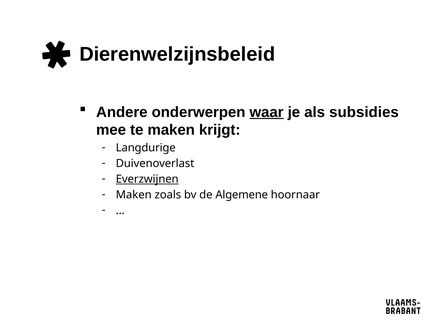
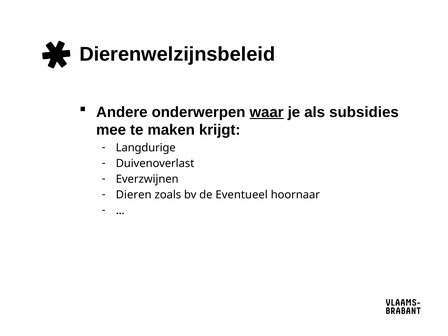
Everzwijnen underline: present -> none
Maken at (134, 195): Maken -> Dieren
Algemene: Algemene -> Eventueel
